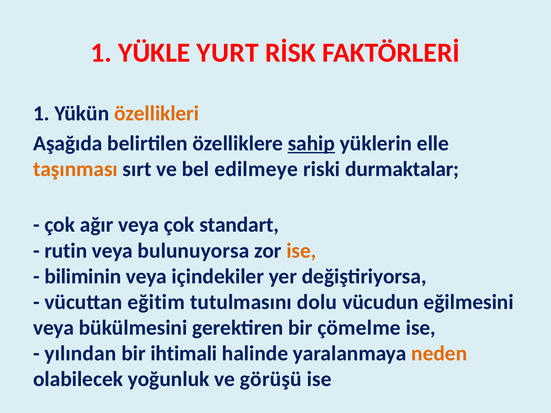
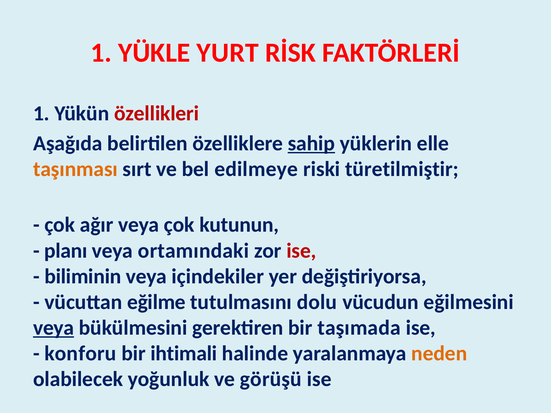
özellikleri colour: orange -> red
durmaktalar: durmaktalar -> türetilmiştir
standart: standart -> kutunun
rutin: rutin -> planı
bulunuyorsa: bulunuyorsa -> ortamındaki
ise at (301, 251) colour: orange -> red
eğitim: eğitim -> eğilme
veya at (54, 328) underline: none -> present
çömelme: çömelme -> taşımada
yılından: yılından -> konforu
